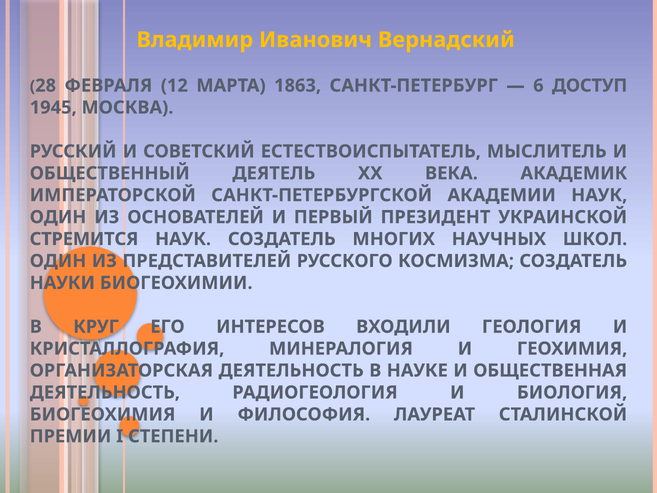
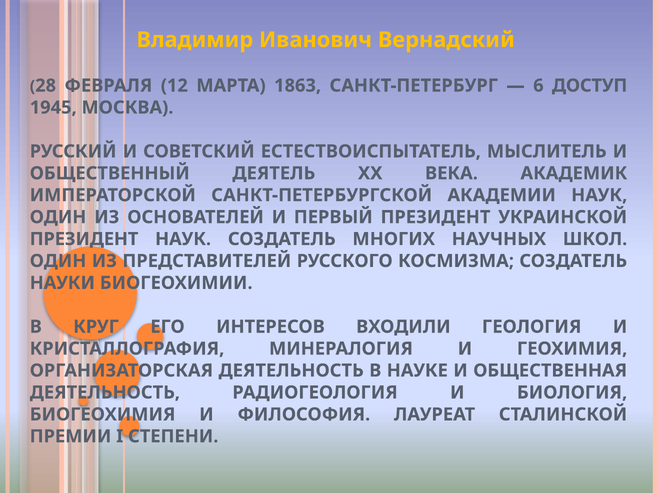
СТРЕМИТСЯ at (84, 239): СТРЕМИТСЯ -> ПРЕЗИДЕНТ
